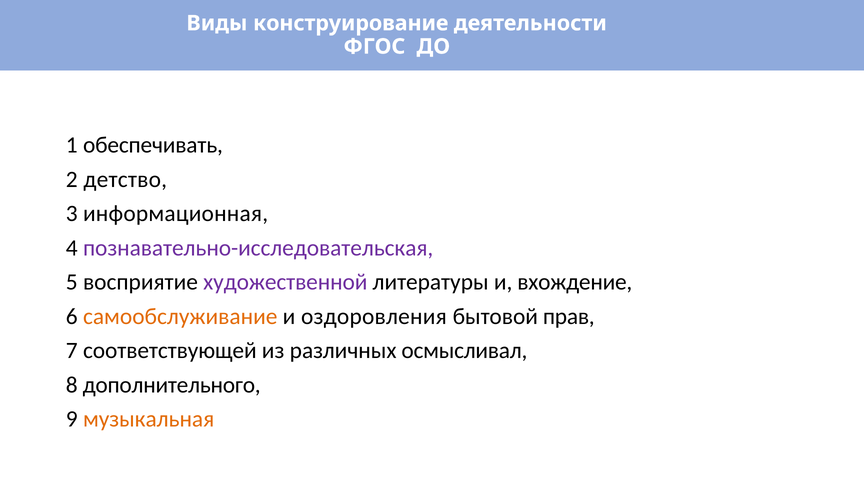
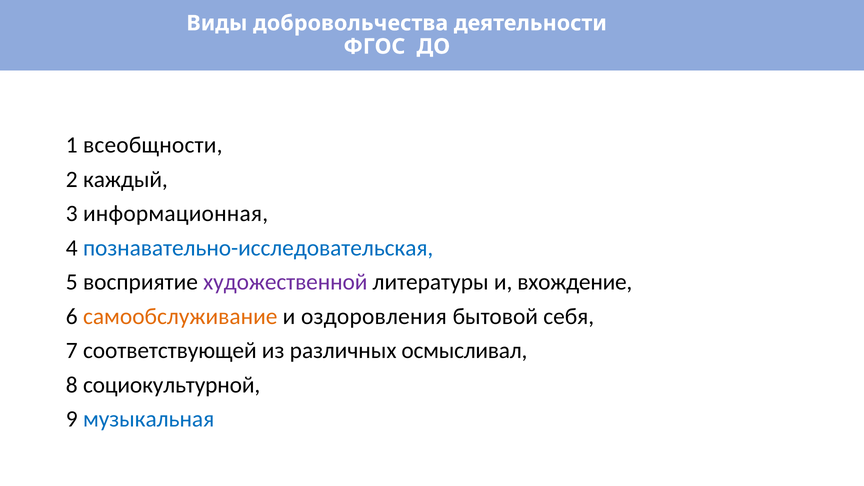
конструирование: конструирование -> добровольчества
обеспечивать: обеспечивать -> всеобщности
детство: детство -> каждый
познавательно-исследовательская colour: purple -> blue
прав: прав -> себя
дополнительного: дополнительного -> социокультурной
музыкальная colour: orange -> blue
